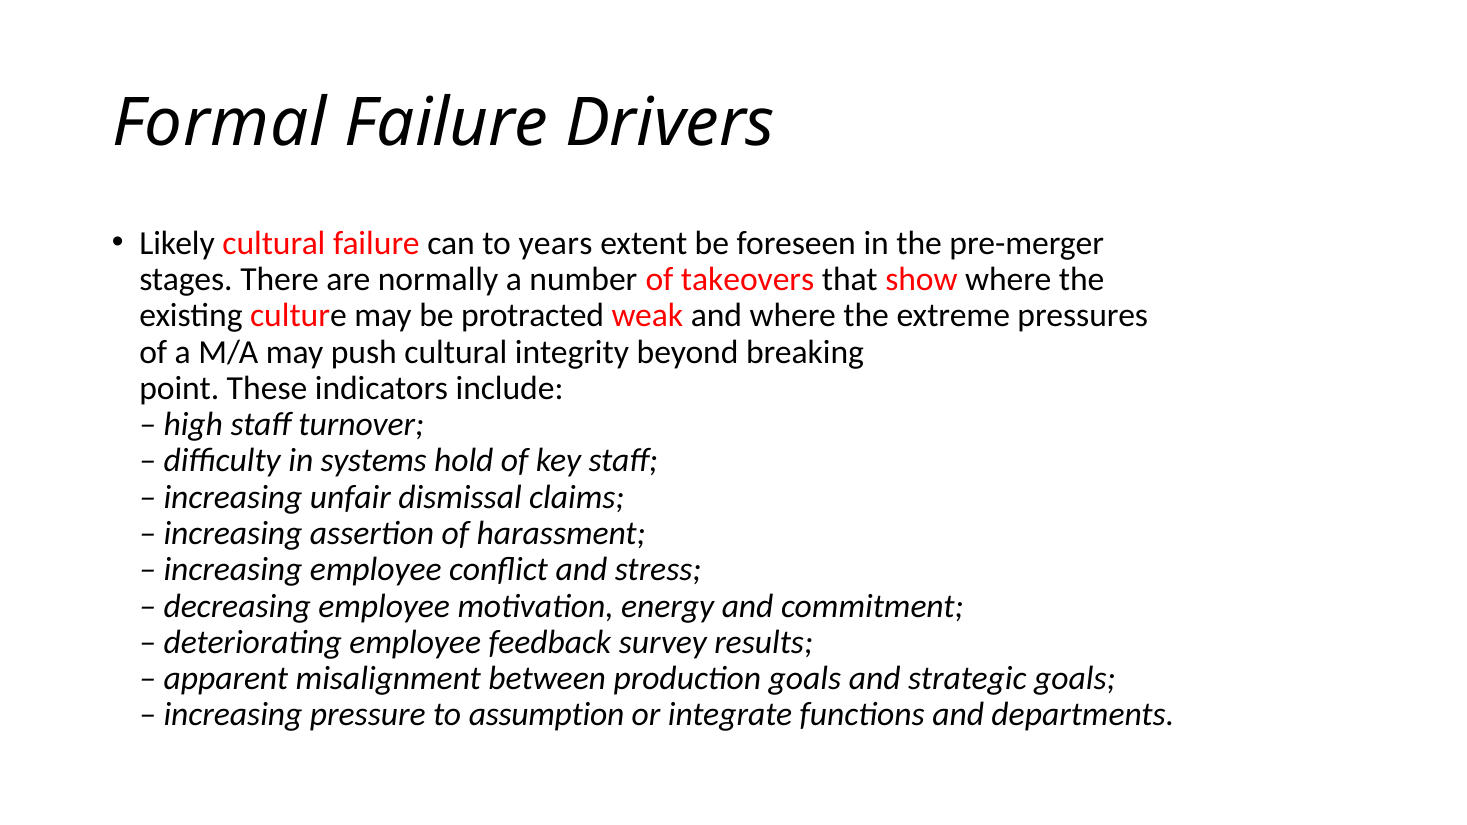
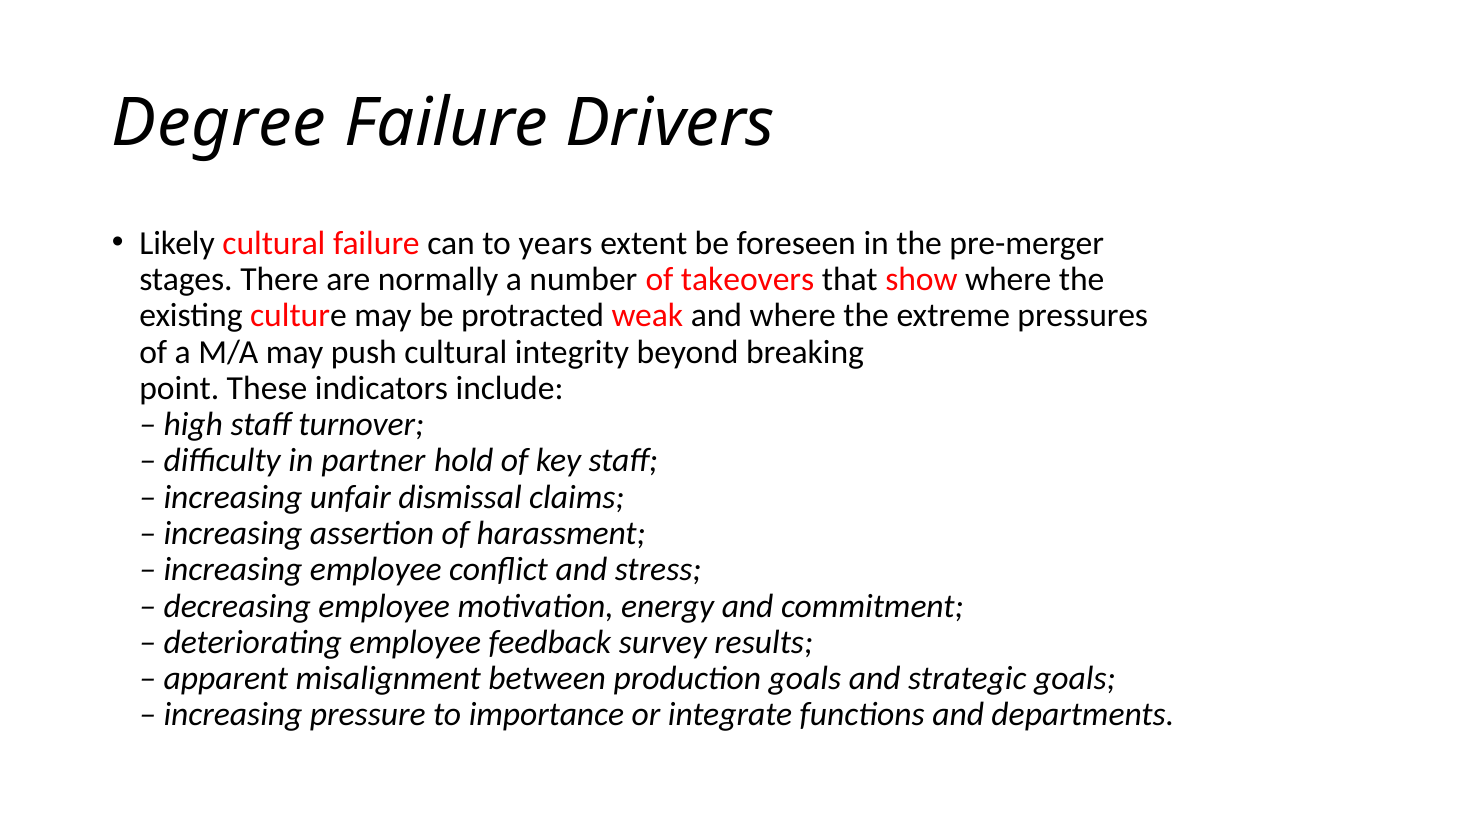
Formal: Formal -> Degree
systems: systems -> partner
assumption: assumption -> importance
